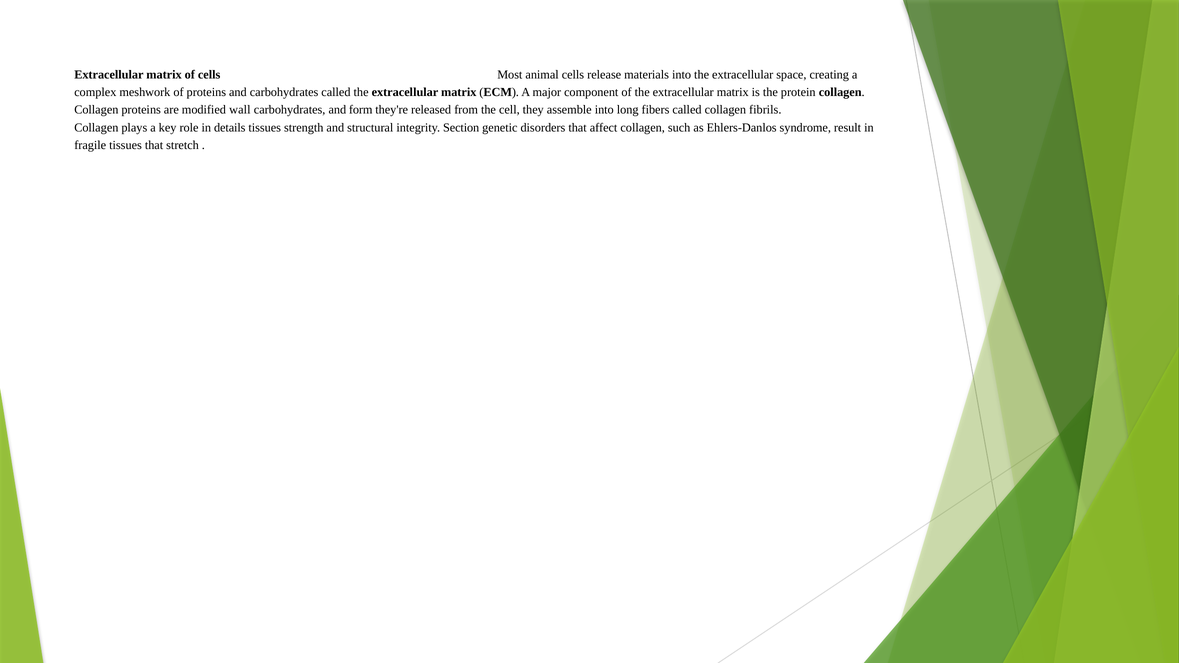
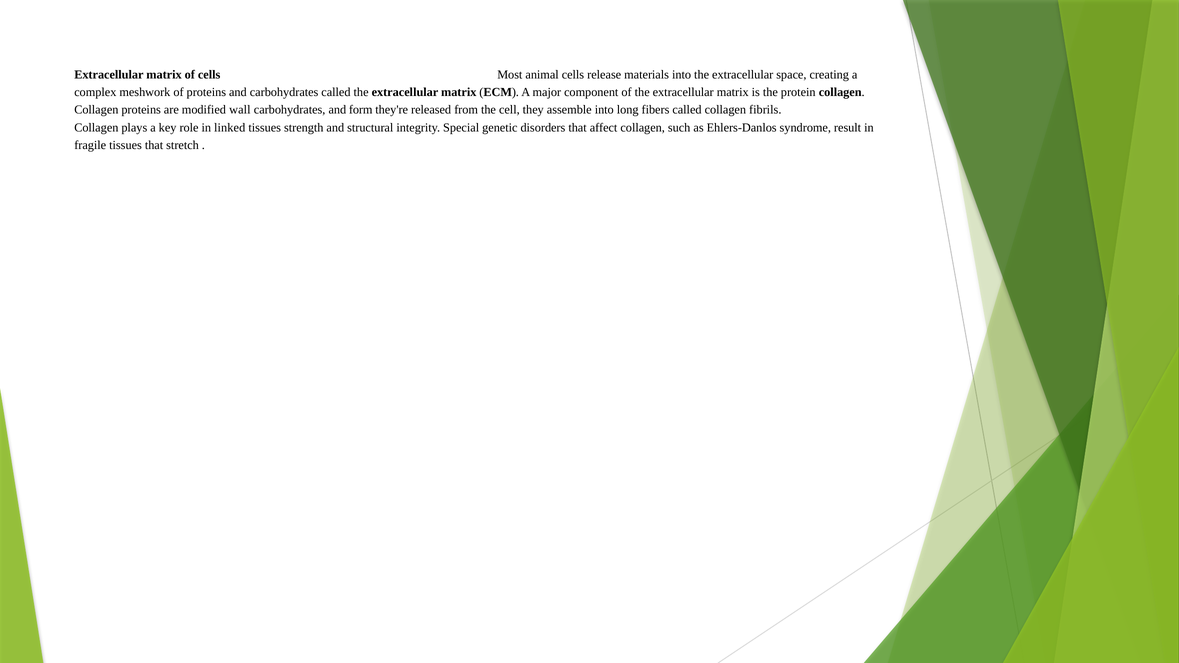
details: details -> linked
Section: Section -> Special
